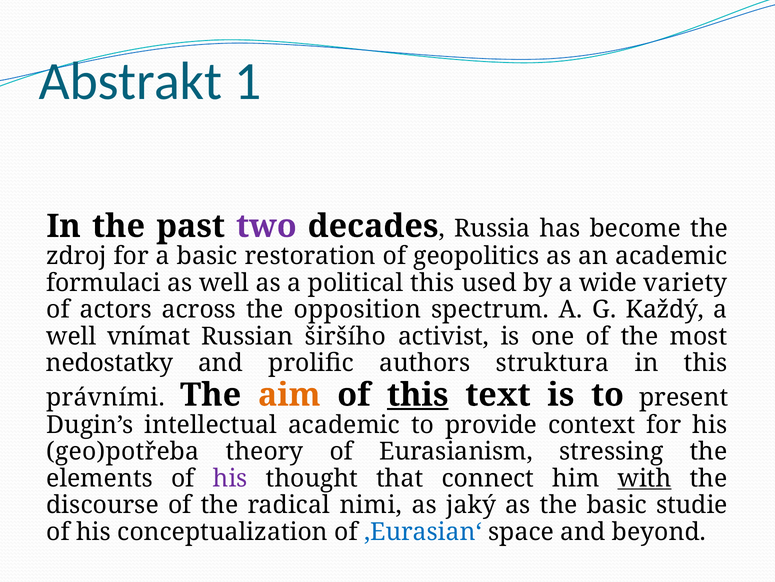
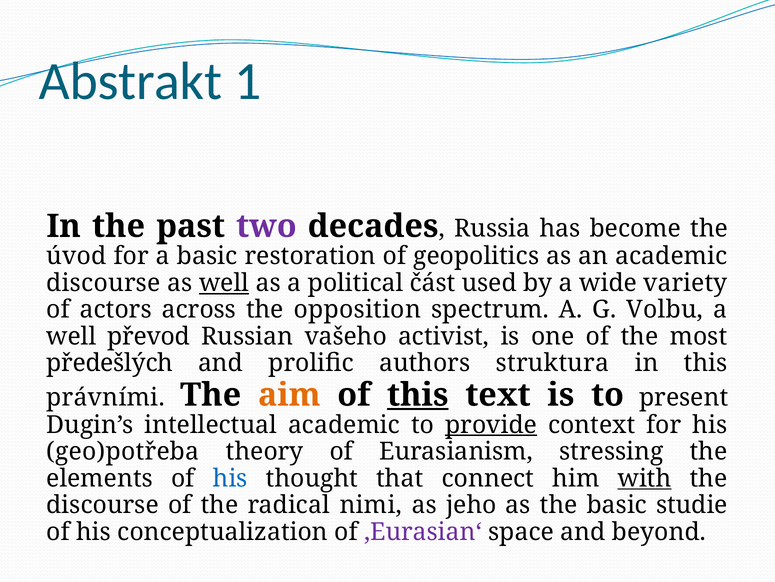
zdroj: zdroj -> úvod
formulaci at (104, 282): formulaci -> discourse
well at (224, 282) underline: none -> present
political this: this -> část
Každý: Každý -> Volbu
vnímat: vnímat -> převod
širšího: širšího -> vašeho
nedostatky: nedostatky -> předešlých
provide underline: none -> present
his at (230, 478) colour: purple -> blue
jaký: jaký -> jeho
‚Eurasian‘ colour: blue -> purple
